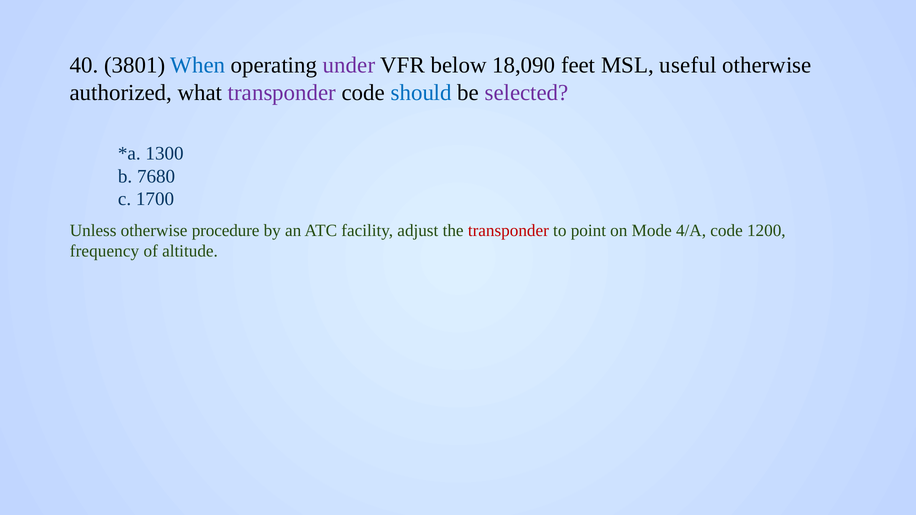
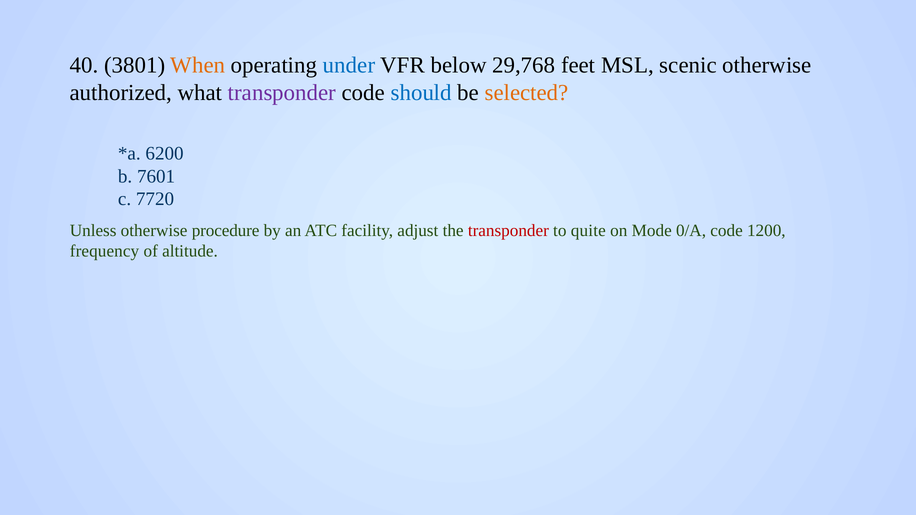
When colour: blue -> orange
under colour: purple -> blue
18,090: 18,090 -> 29,768
useful: useful -> scenic
selected colour: purple -> orange
1300: 1300 -> 6200
7680: 7680 -> 7601
1700: 1700 -> 7720
point: point -> quite
4/A: 4/A -> 0/A
